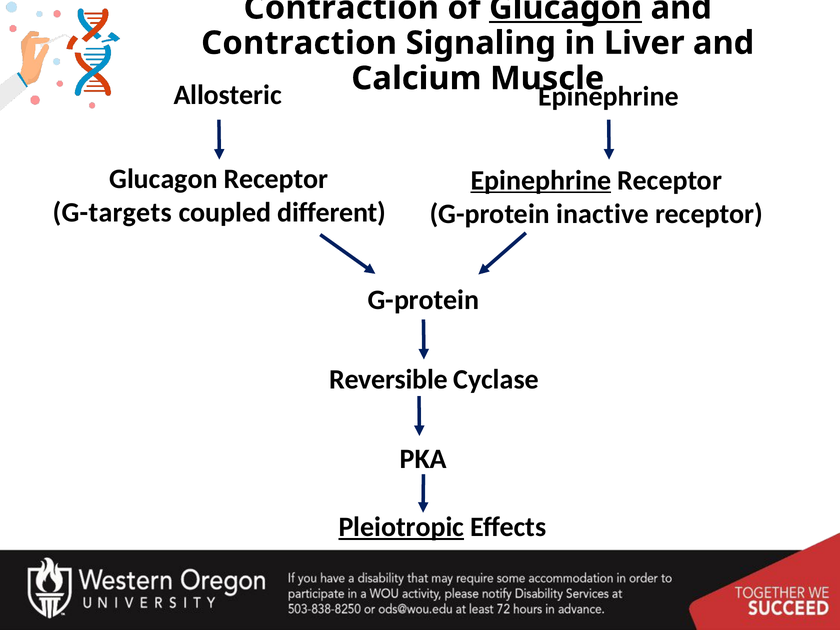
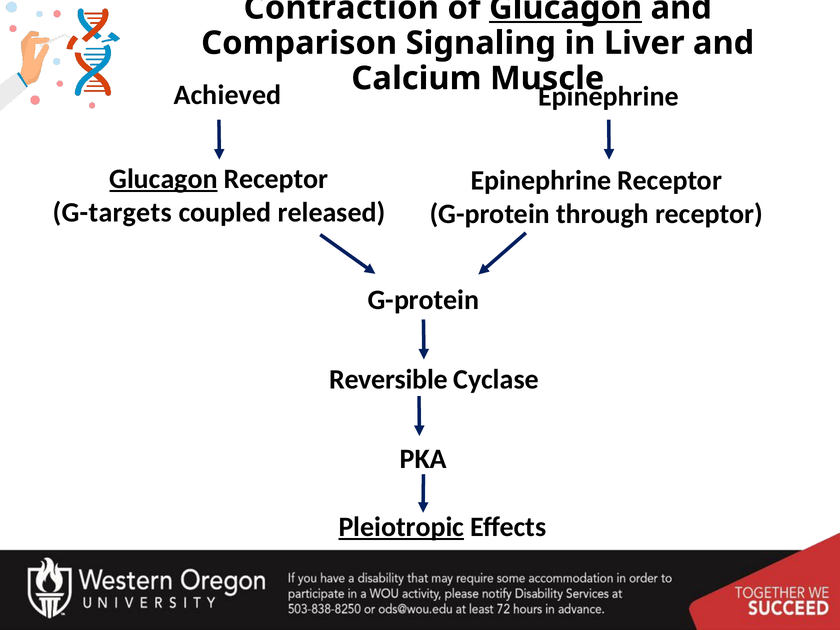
Contraction at (299, 43): Contraction -> Comparison
Allosteric: Allosteric -> Achieved
Glucagon at (163, 179) underline: none -> present
Epinephrine at (541, 180) underline: present -> none
different: different -> released
inactive: inactive -> through
